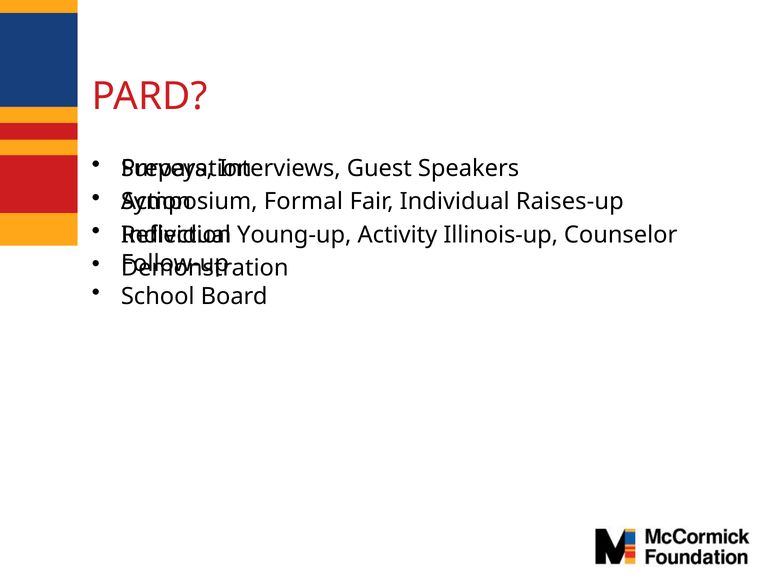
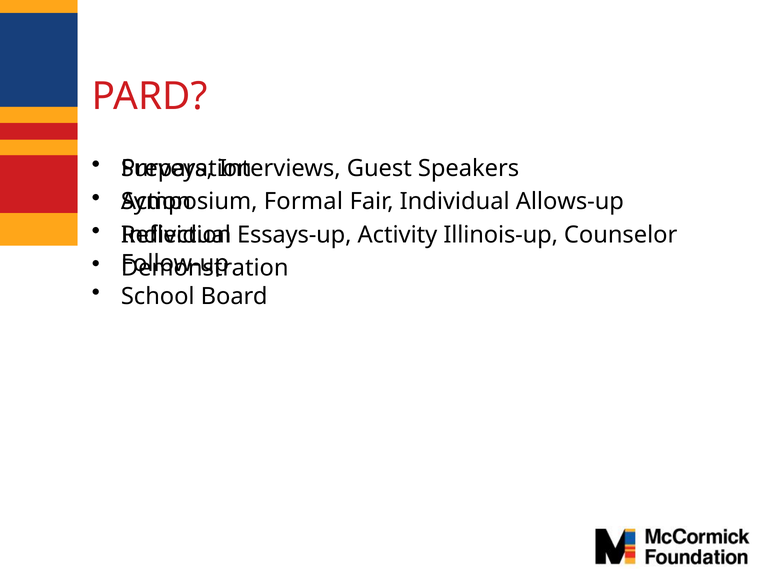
Raises-up: Raises-up -> Allows-up
Young-up: Young-up -> Essays-up
